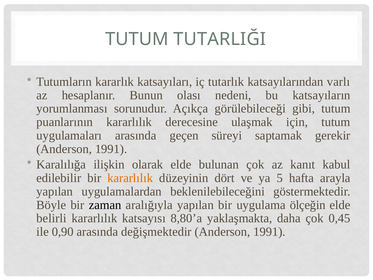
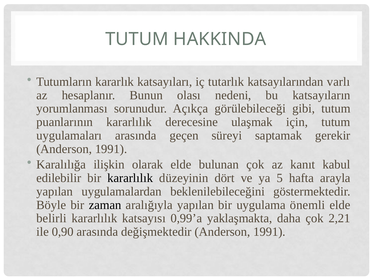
TUTARLIĞI: TUTARLIĞI -> HAKKINDA
kararlılık at (130, 178) colour: orange -> black
ölçeğin: ölçeğin -> önemli
8,80’a: 8,80’a -> 0,99’a
0,45: 0,45 -> 2,21
